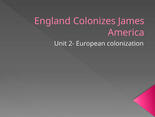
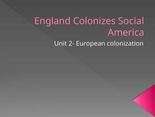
James: James -> Social
